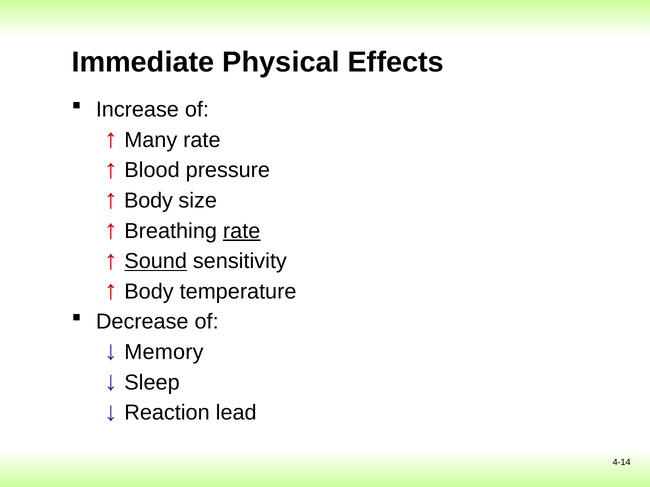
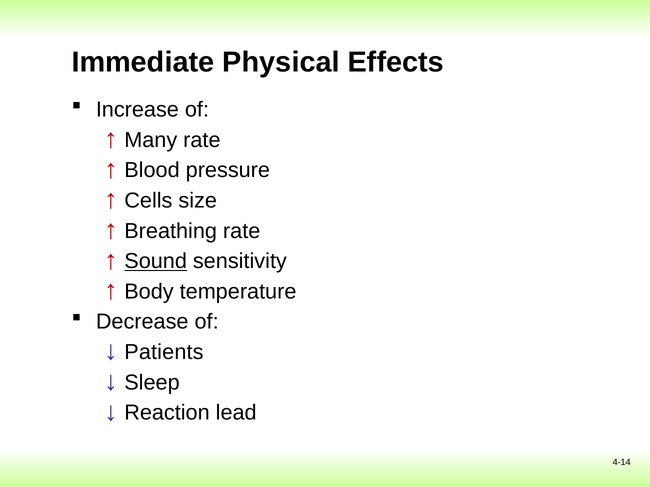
Body at (148, 201): Body -> Cells
rate at (242, 231) underline: present -> none
Memory: Memory -> Patients
